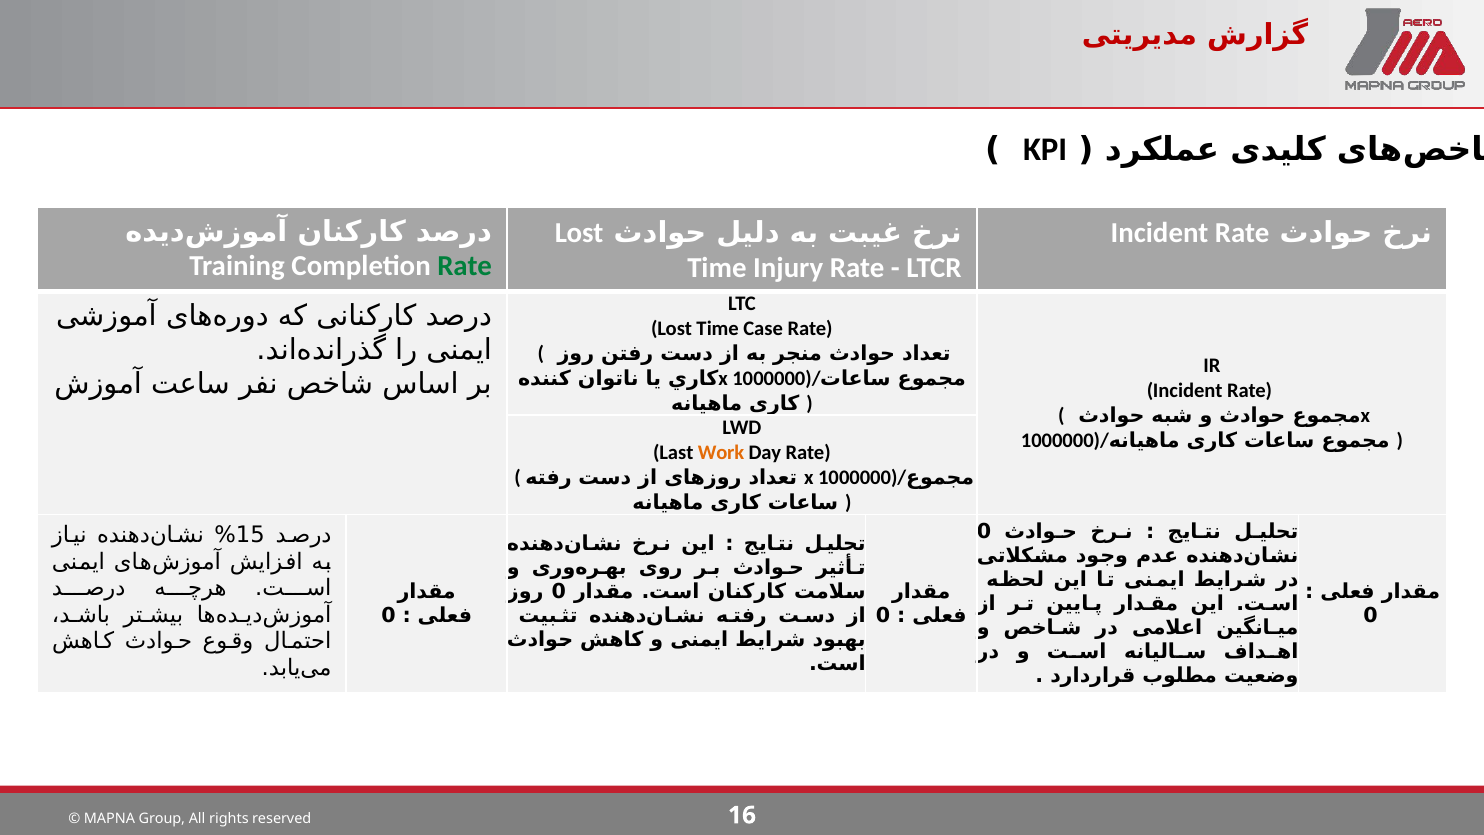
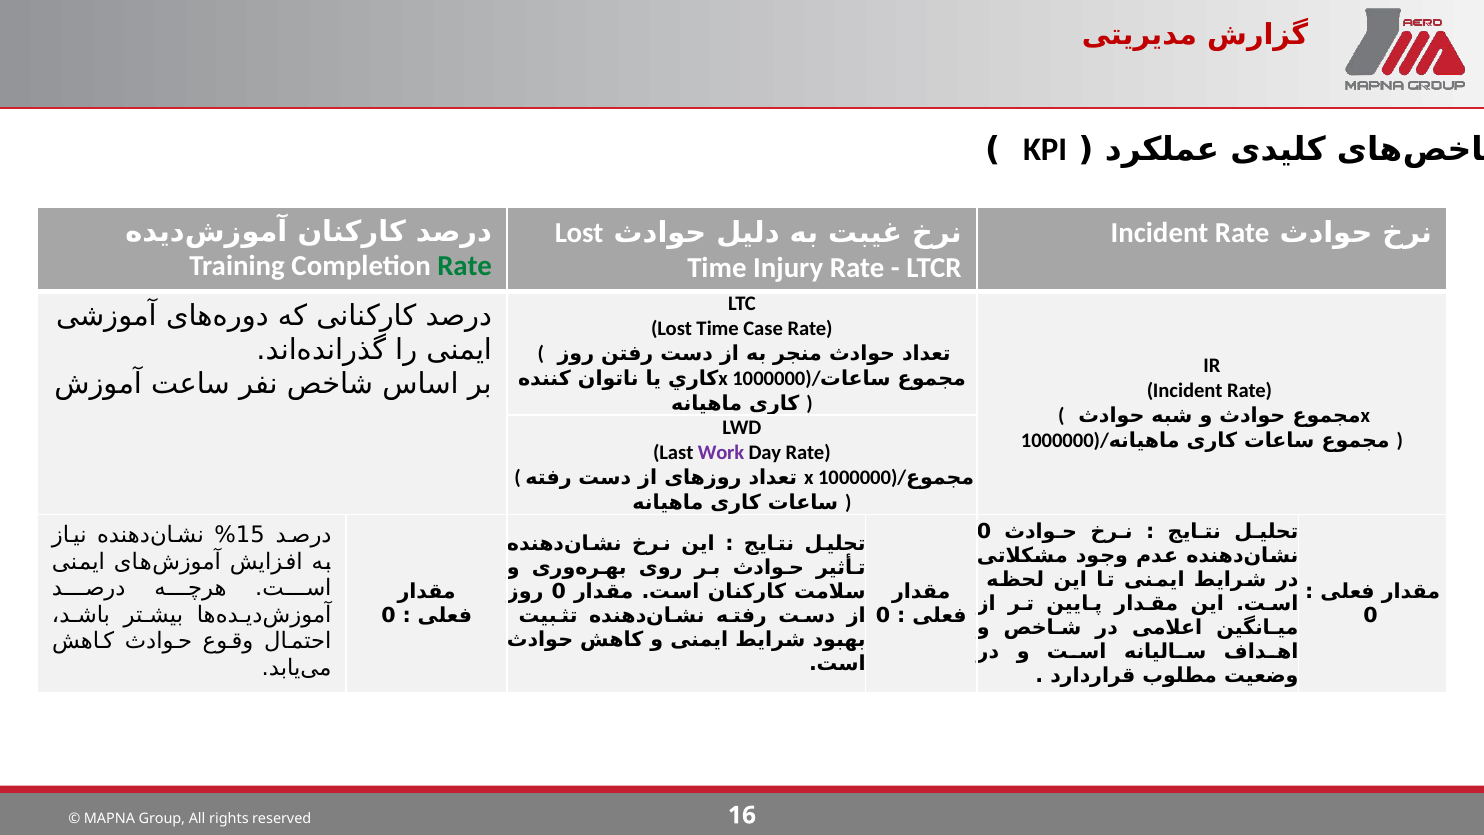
Work colour: orange -> purple
